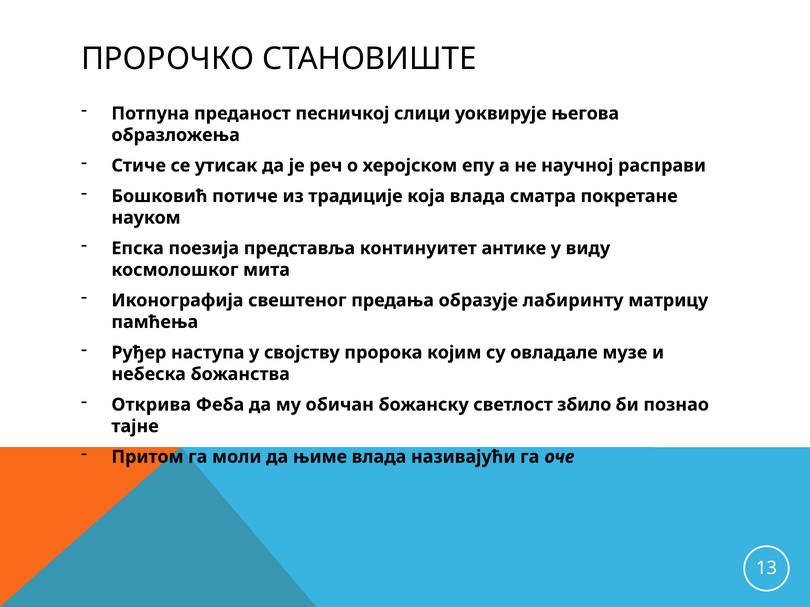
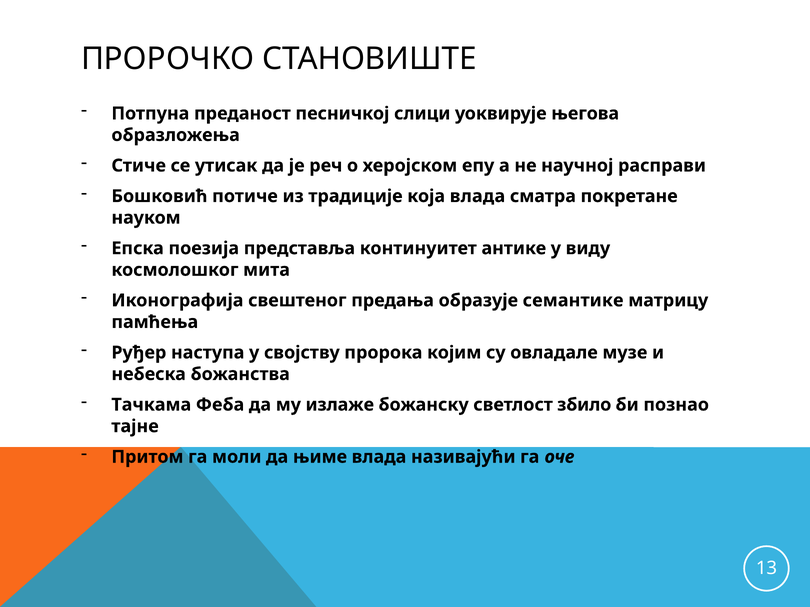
лабиринту: лабиринту -> семантике
Открива: Открива -> Тачкама
обичан: обичан -> излаже
